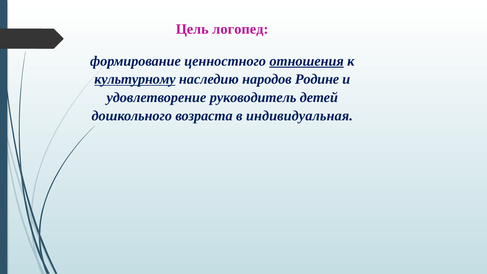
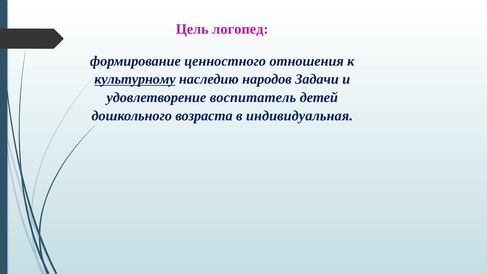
отношения underline: present -> none
Родине: Родине -> Задачи
руководитель: руководитель -> воспитатель
